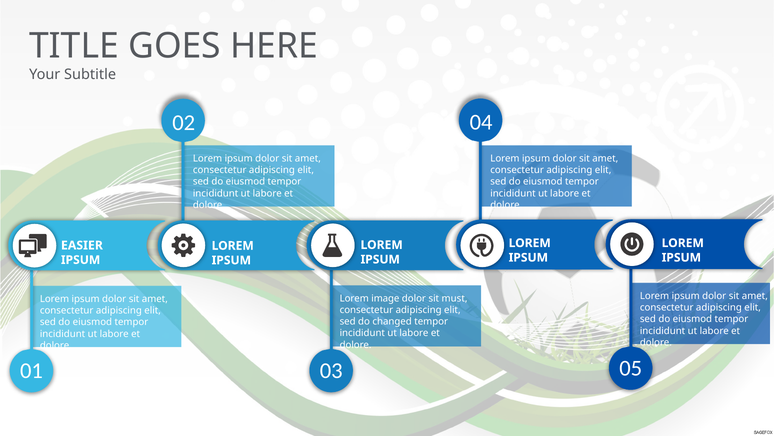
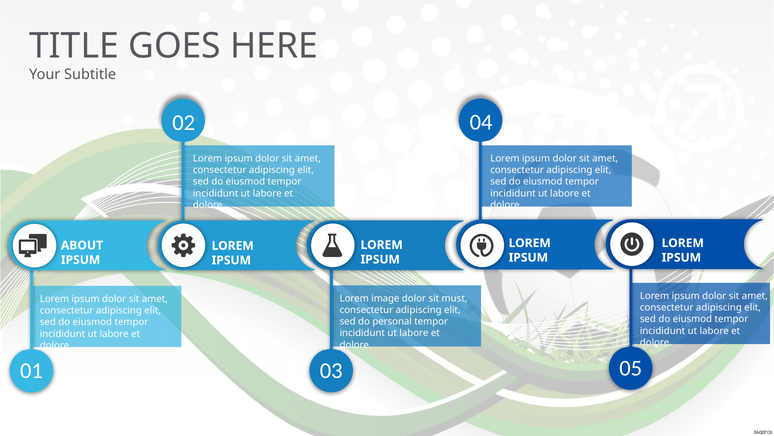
EASIER: EASIER -> ABOUT
changed: changed -> personal
